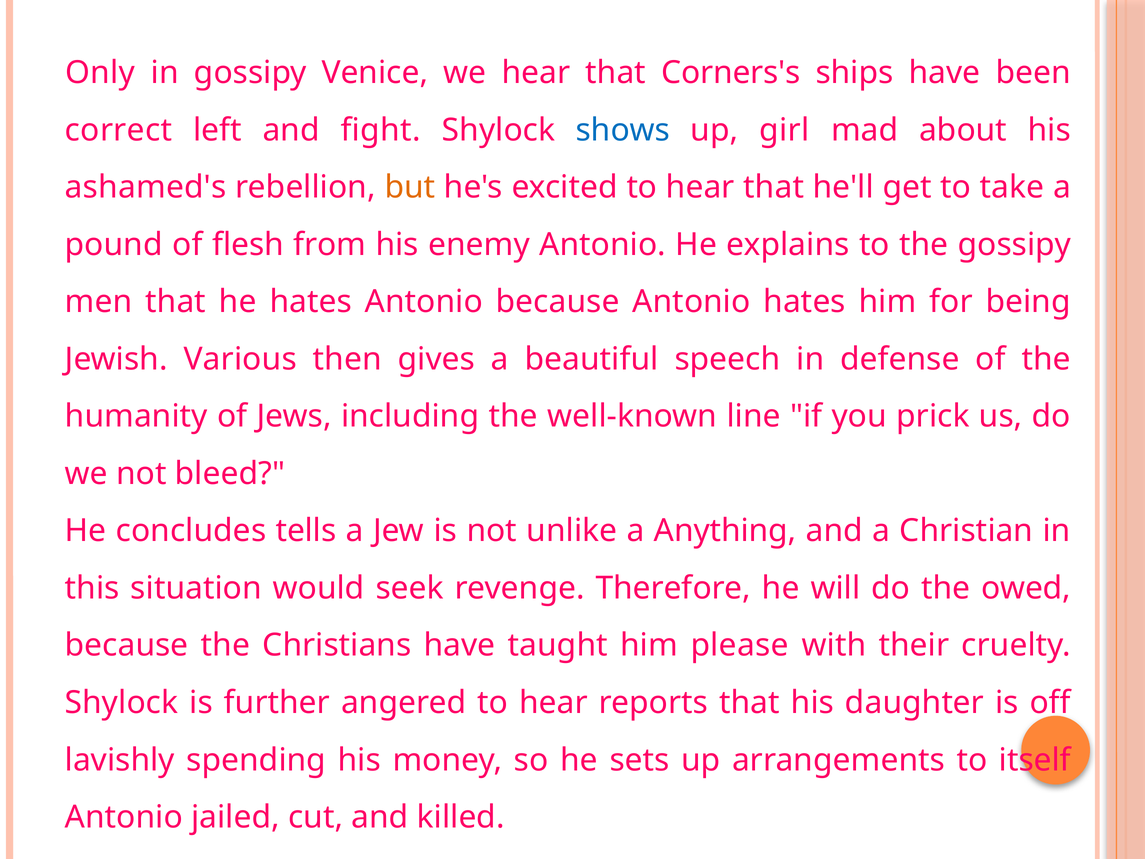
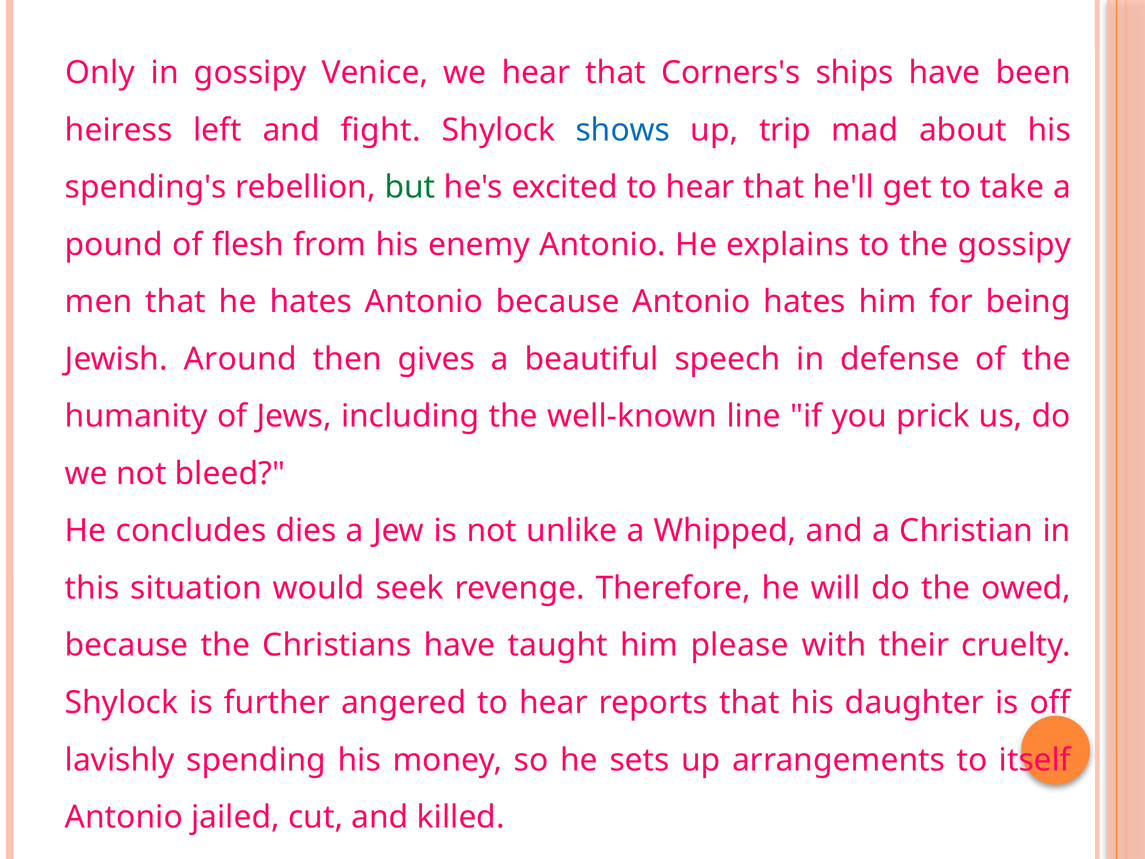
correct: correct -> heiress
girl: girl -> trip
ashamed's: ashamed's -> spending's
but colour: orange -> green
Various: Various -> Around
tells: tells -> dies
Anything: Anything -> Whipped
